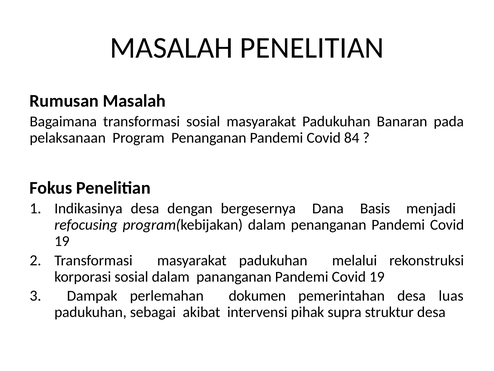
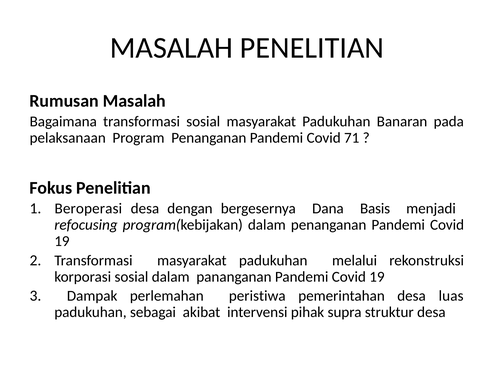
84: 84 -> 71
Indikasinya: Indikasinya -> Beroperasi
dokumen: dokumen -> peristiwa
